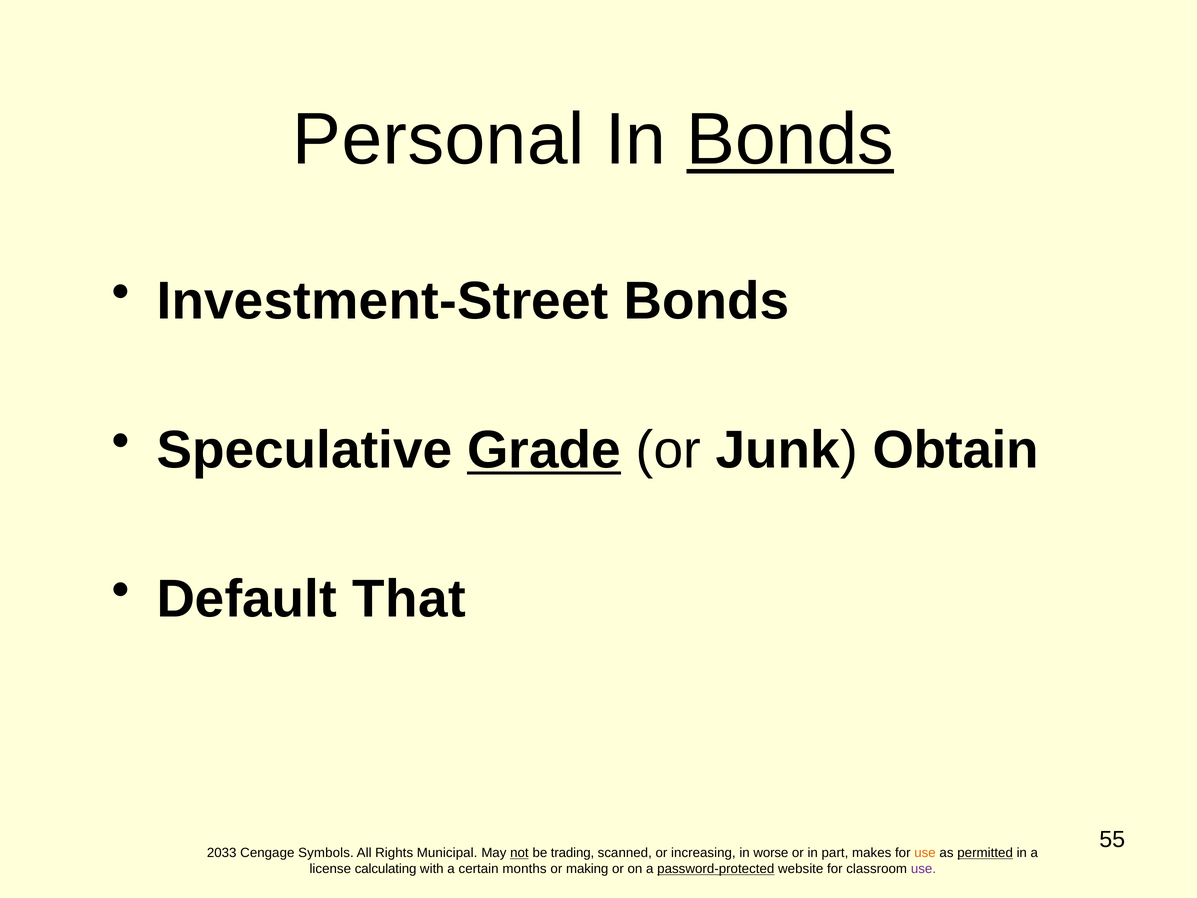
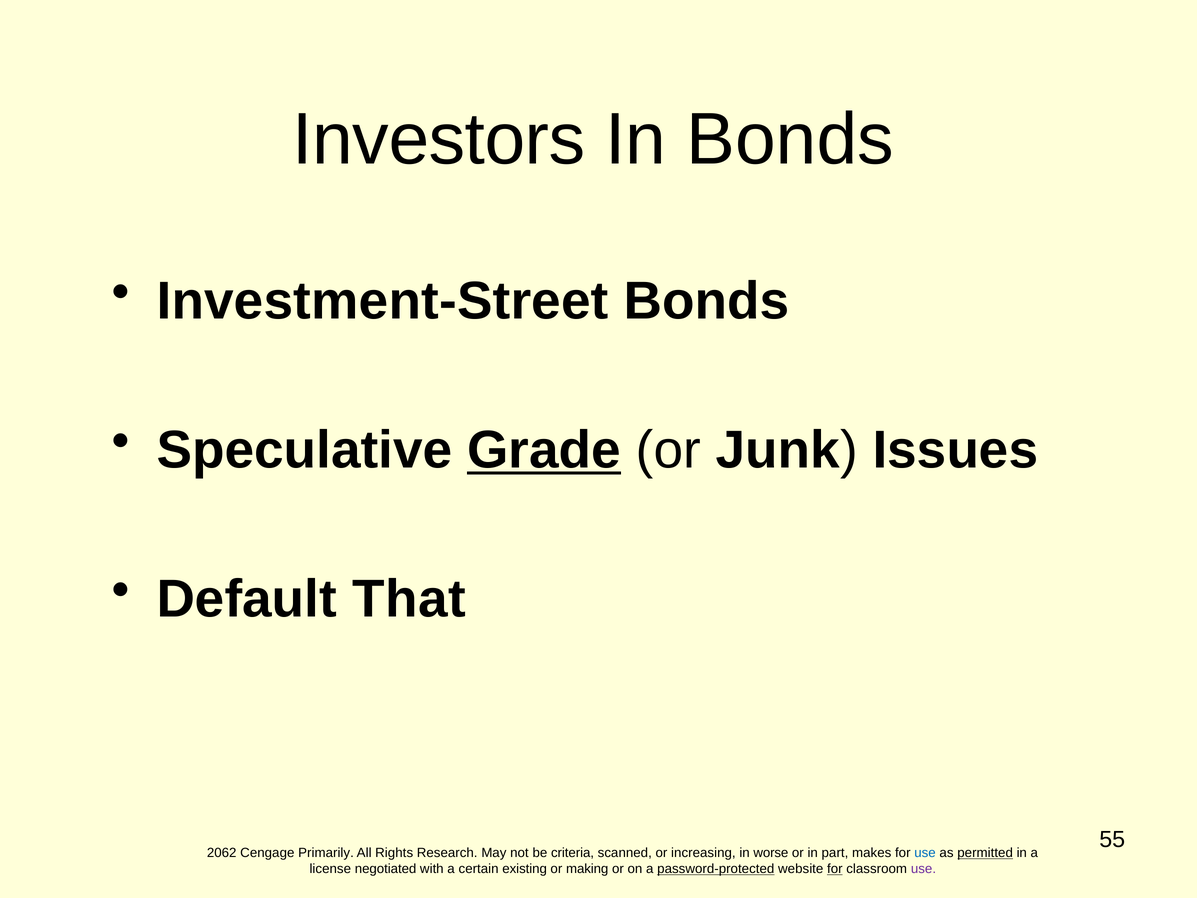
Personal: Personal -> Investors
Bonds at (790, 140) underline: present -> none
Obtain: Obtain -> Issues
2033: 2033 -> 2062
Symbols: Symbols -> Primarily
Municipal: Municipal -> Research
not underline: present -> none
trading: trading -> criteria
use at (925, 853) colour: orange -> blue
calculating: calculating -> negotiated
months: months -> existing
for at (835, 869) underline: none -> present
